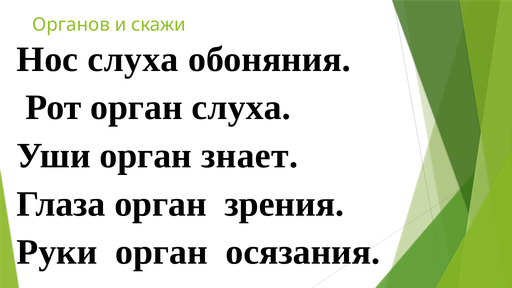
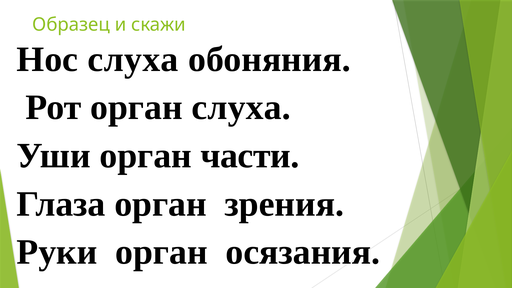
Органов: Органов -> Образец
знает: знает -> части
